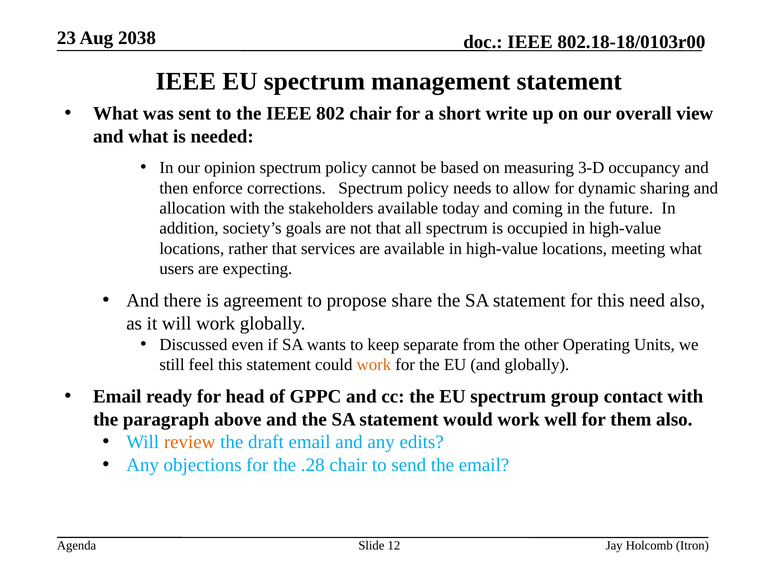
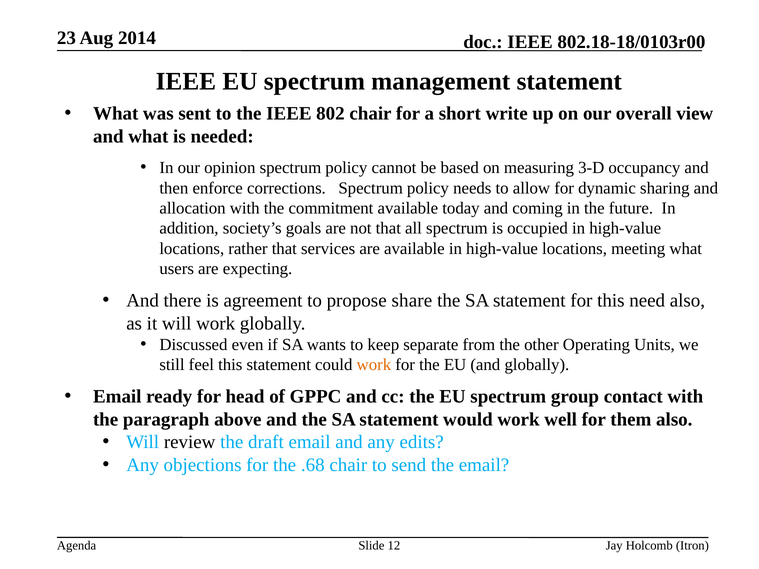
2038: 2038 -> 2014
stakeholders: stakeholders -> commitment
review colour: orange -> black
.28: .28 -> .68
